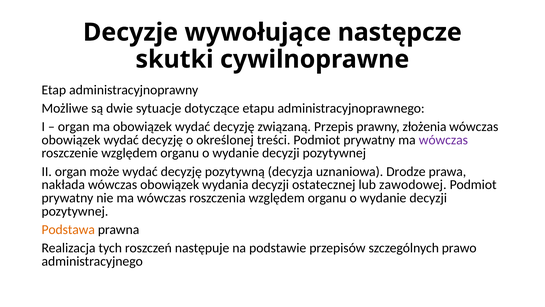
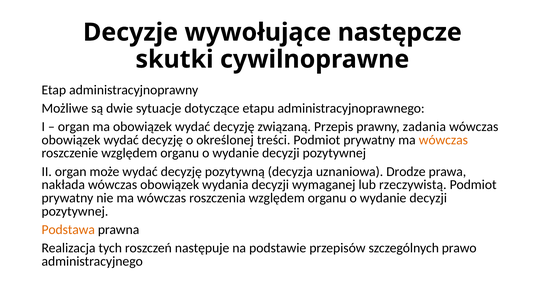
złożenia: złożenia -> zadania
wówczas at (443, 140) colour: purple -> orange
ostatecznej: ostatecznej -> wymaganej
zawodowej: zawodowej -> rzeczywistą
